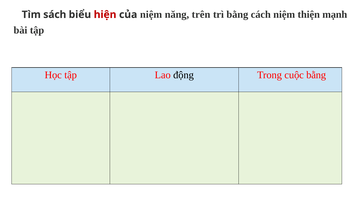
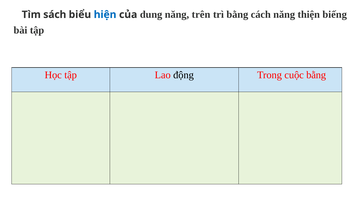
hiện colour: red -> blue
của niệm: niệm -> dung
cách niệm: niệm -> năng
mạnh: mạnh -> biếng
